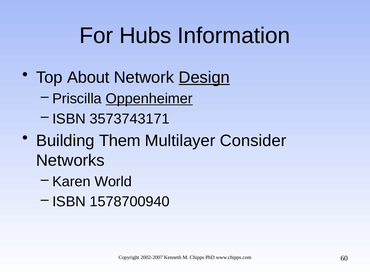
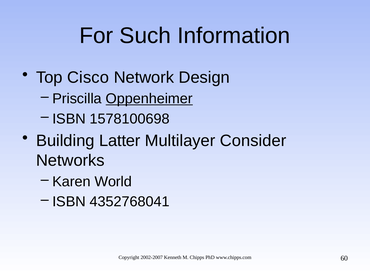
Hubs: Hubs -> Such
About: About -> Cisco
Design underline: present -> none
3573743171: 3573743171 -> 1578100698
Them: Them -> Latter
1578700940: 1578700940 -> 4352768041
